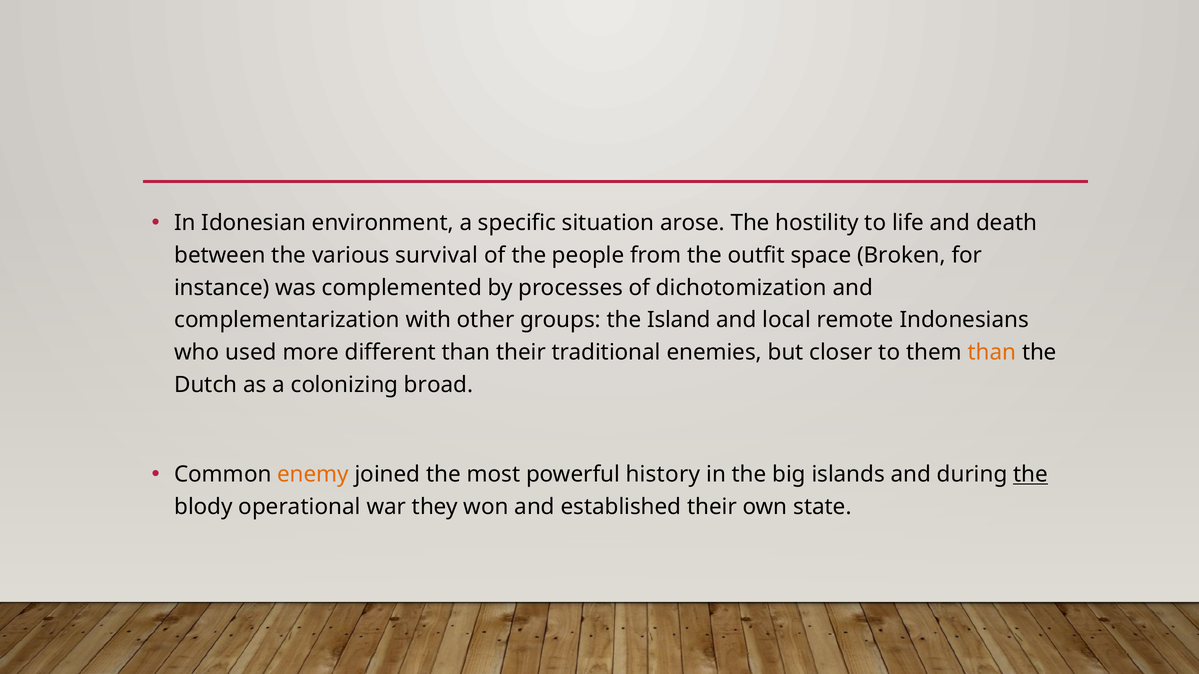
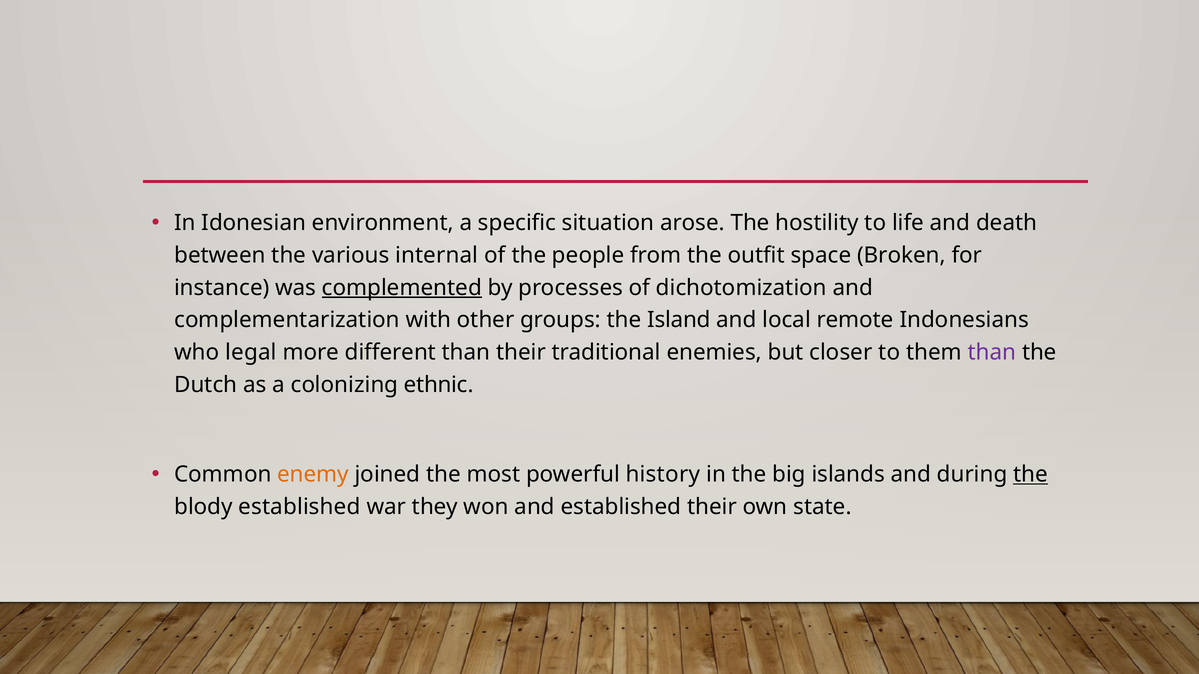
survival: survival -> internal
complemented underline: none -> present
used: used -> legal
than at (992, 353) colour: orange -> purple
broad: broad -> ethnic
blody operational: operational -> established
